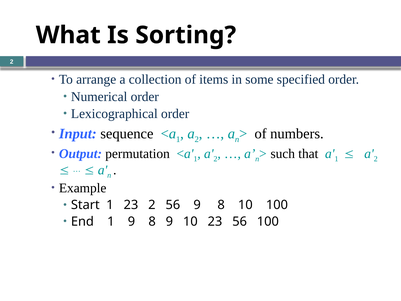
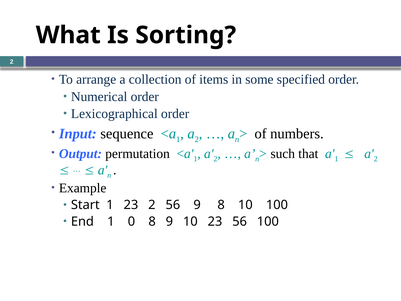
1 9: 9 -> 0
